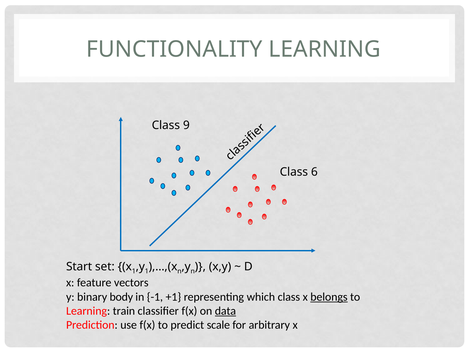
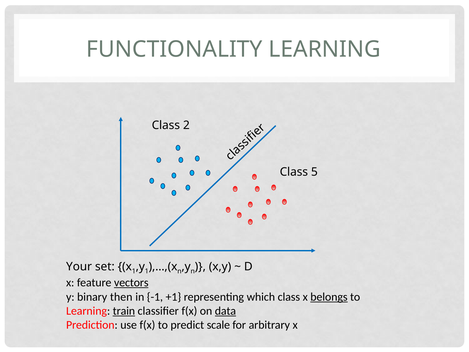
9: 9 -> 2
6: 6 -> 5
Start: Start -> Your
vectors underline: none -> present
body: body -> then
train underline: none -> present
